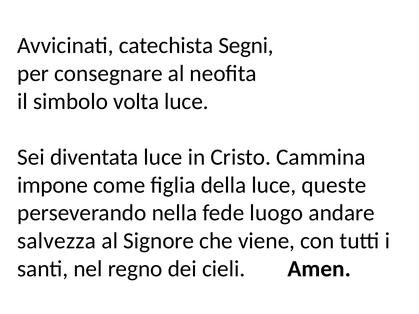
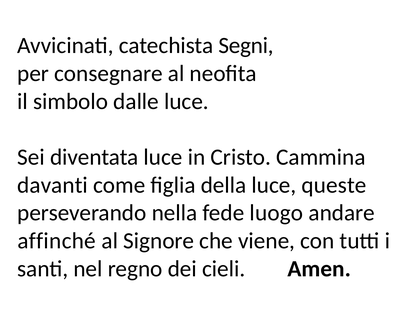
volta: volta -> dalle
impone: impone -> davanti
salvezza: salvezza -> affinché
